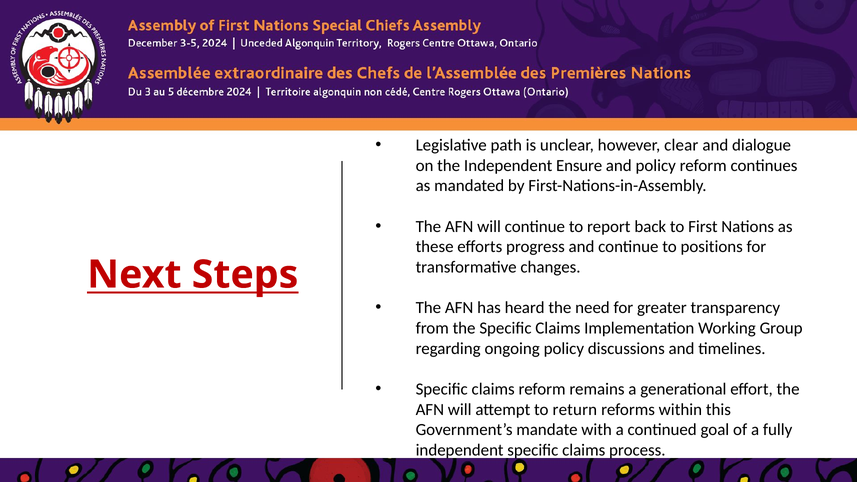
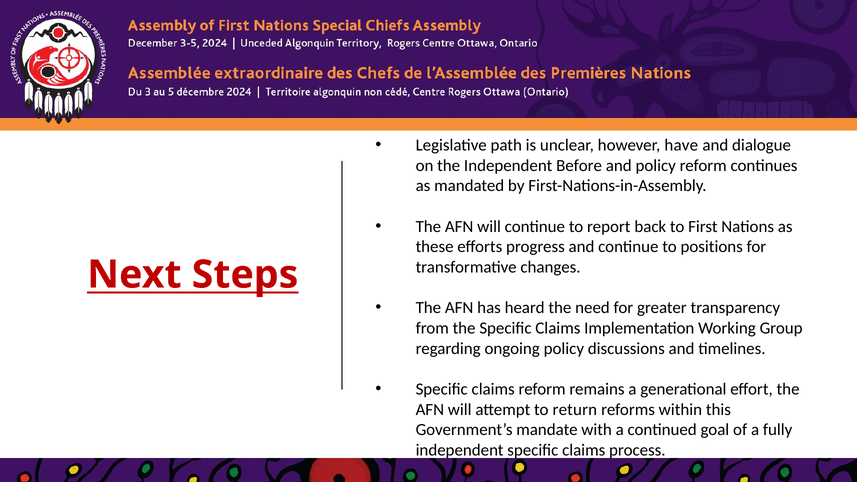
clear: clear -> have
Ensure: Ensure -> Before
